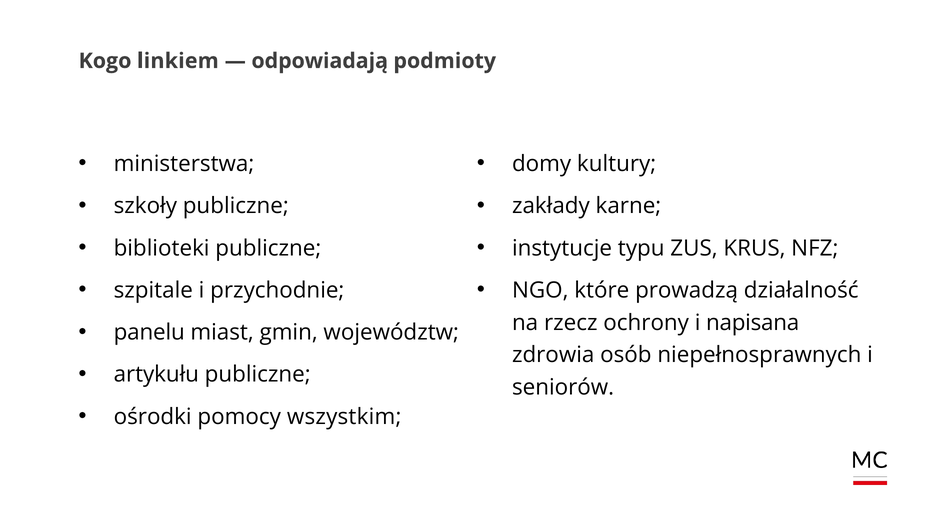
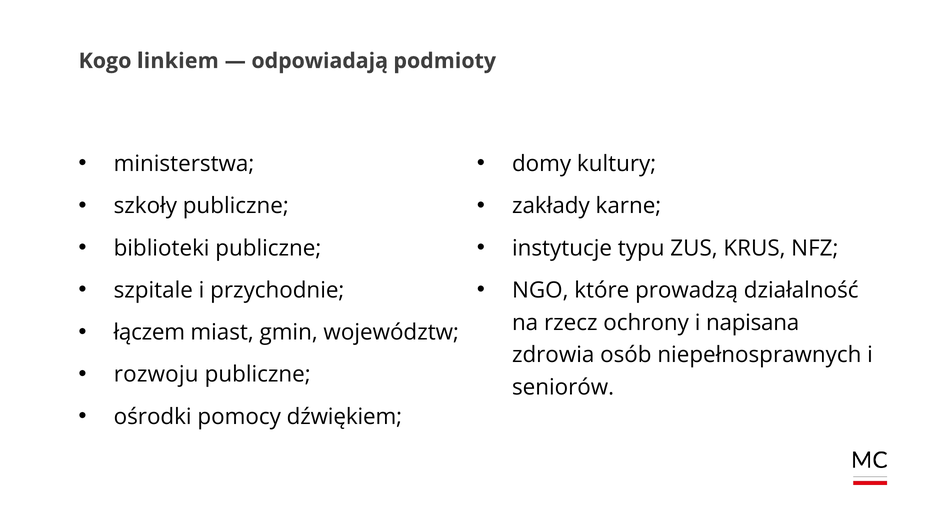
panelu: panelu -> łączem
artykułu: artykułu -> rozwoju
wszystkim: wszystkim -> dźwiękiem
